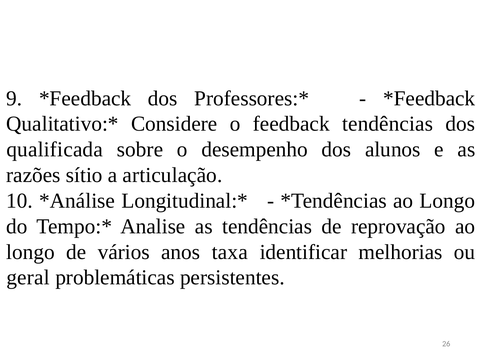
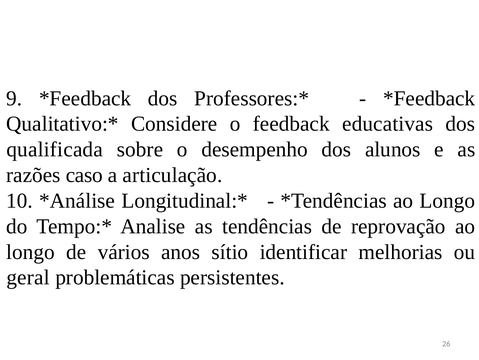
feedback tendências: tendências -> educativas
sítio: sítio -> caso
taxa: taxa -> sítio
